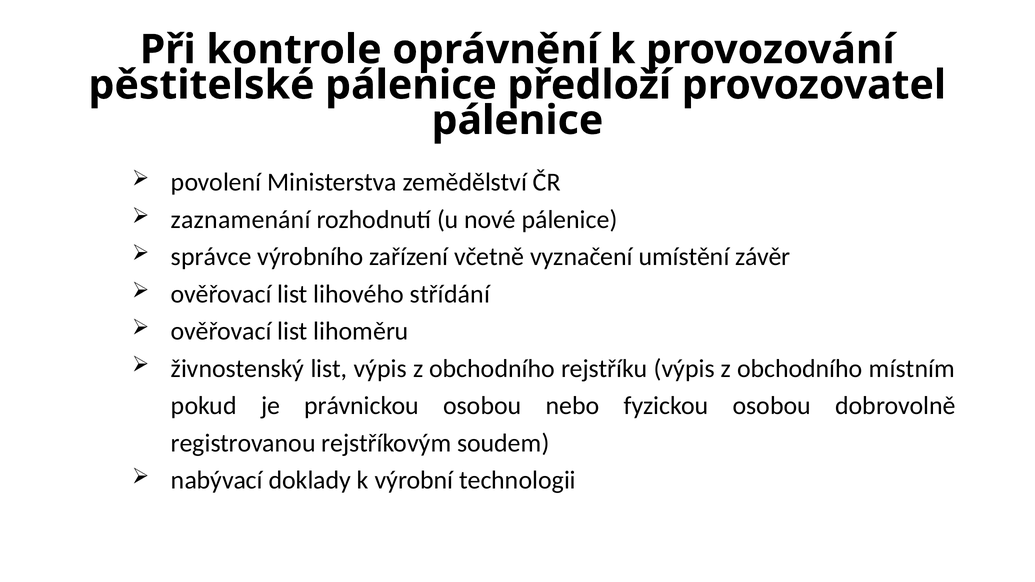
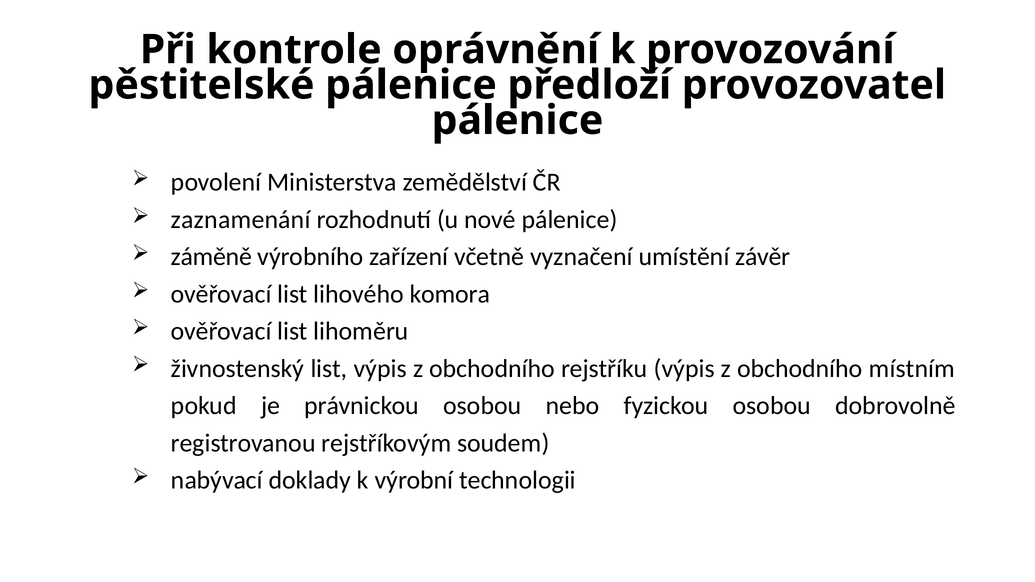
správce: správce -> záměně
střídání: střídání -> komora
